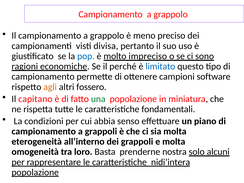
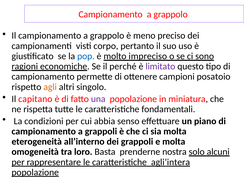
divisa: divisa -> corpo
limitato colour: blue -> purple
software: software -> posatoio
fossero: fossero -> singolo
una colour: green -> purple
nidi’intera: nidi’intera -> agli’intera
